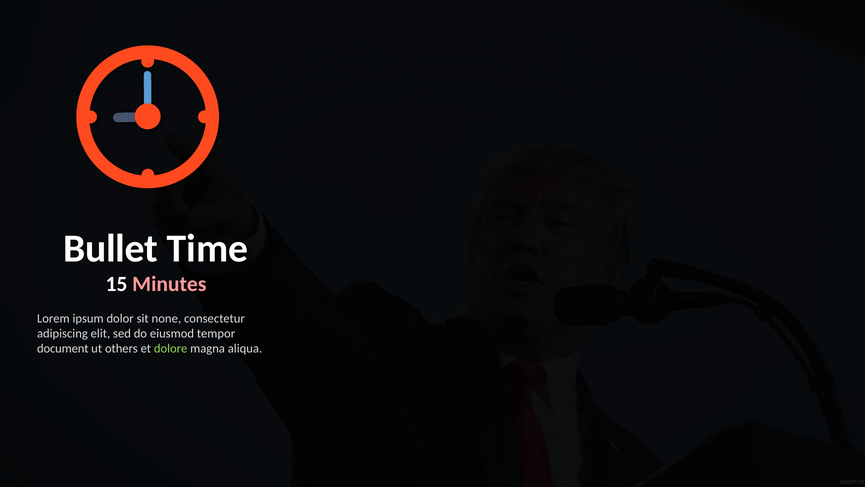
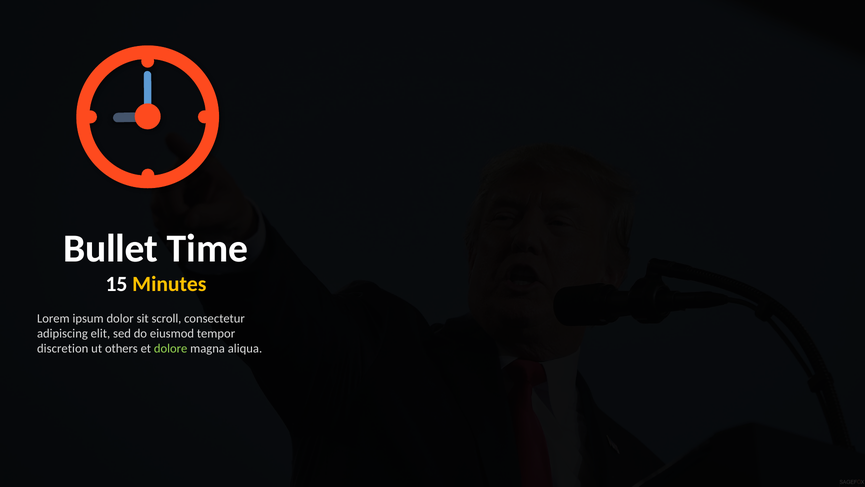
Minutes colour: pink -> yellow
none: none -> scroll
document: document -> discretion
